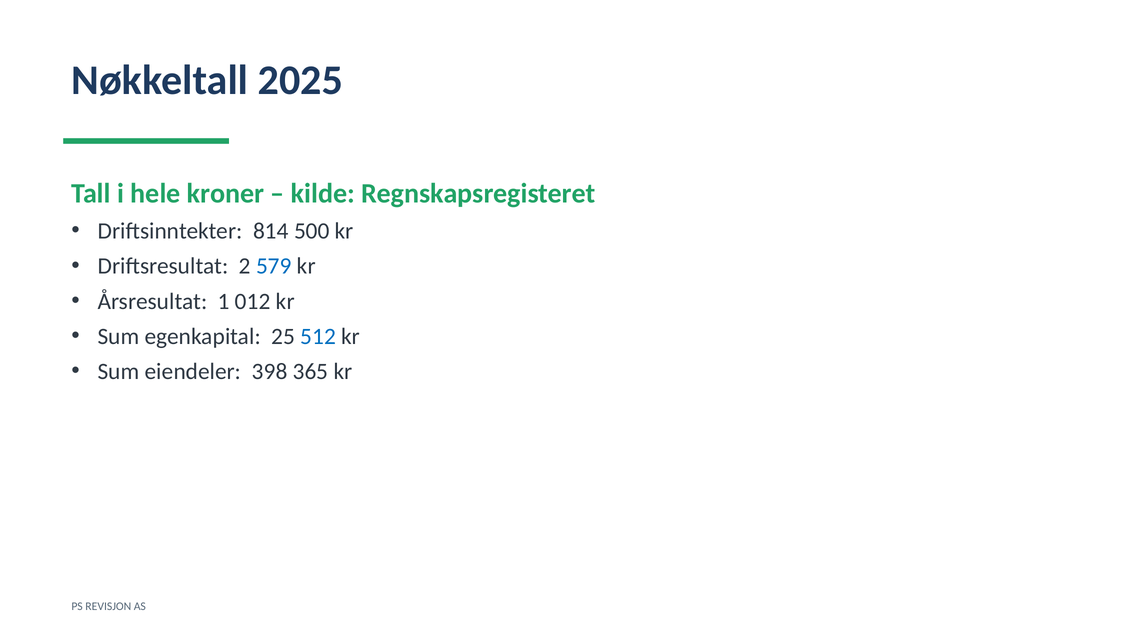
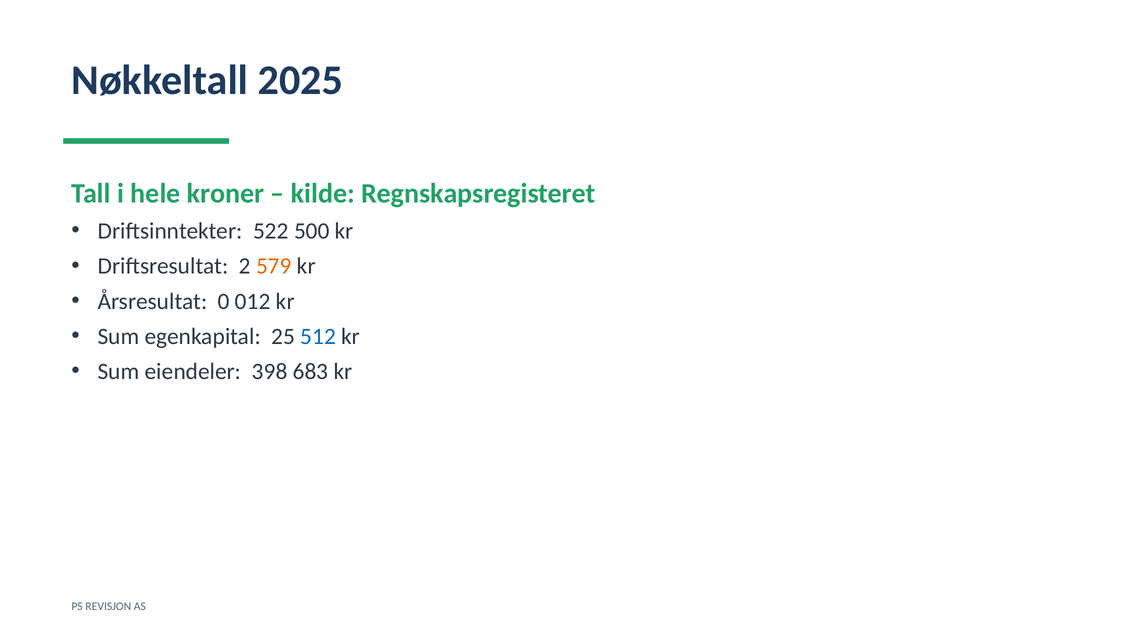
814: 814 -> 522
579 colour: blue -> orange
1: 1 -> 0
365: 365 -> 683
